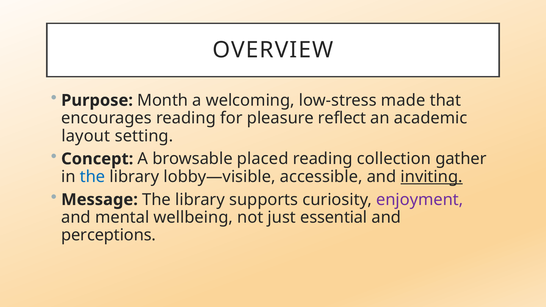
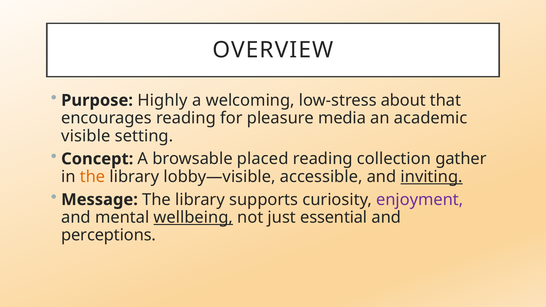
Month: Month -> Highly
made: made -> about
reflect: reflect -> media
layout: layout -> visible
the at (93, 177) colour: blue -> orange
wellbeing underline: none -> present
